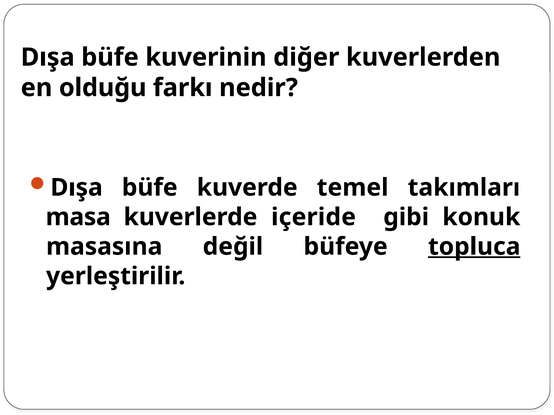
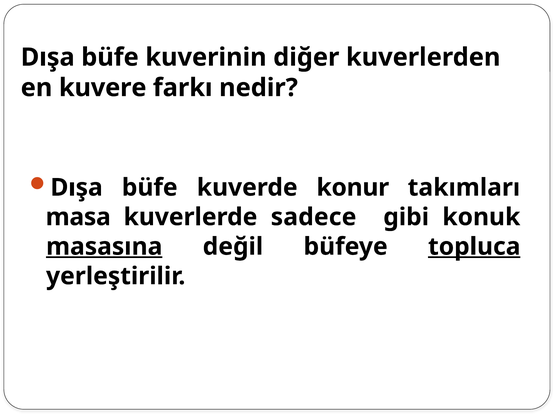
olduğu: olduğu -> kuvere
temel: temel -> konur
içeride: içeride -> sadece
masasına underline: none -> present
